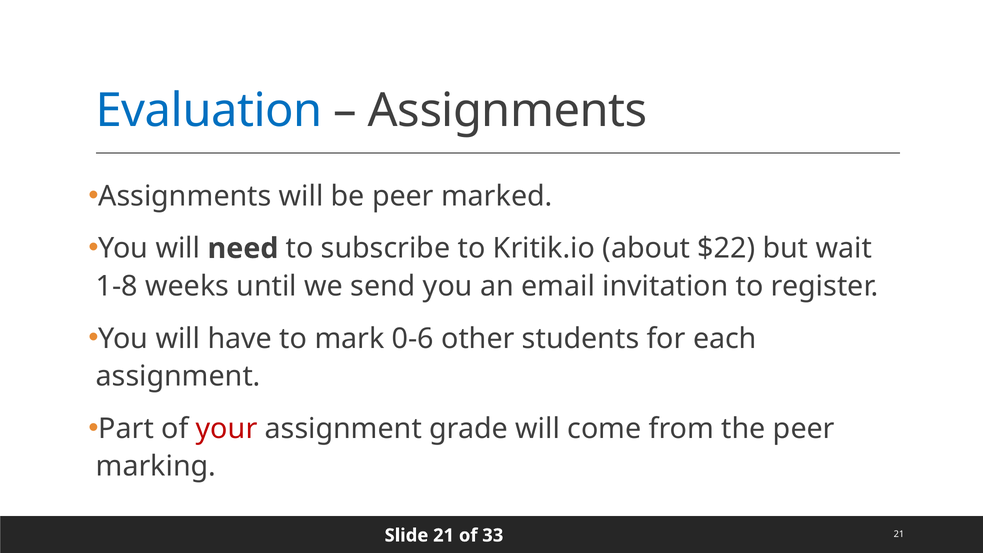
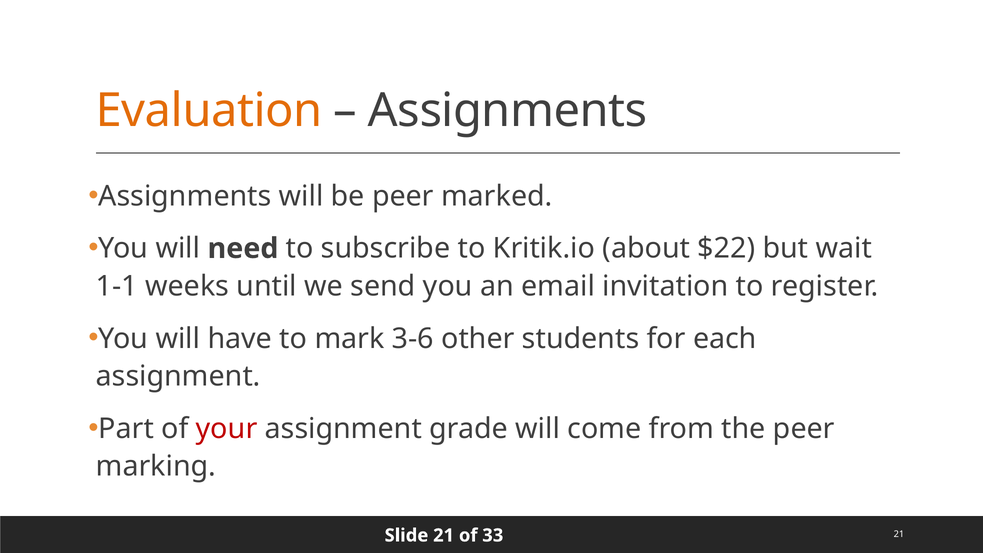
Evaluation colour: blue -> orange
1-8: 1-8 -> 1-1
0-6: 0-6 -> 3-6
